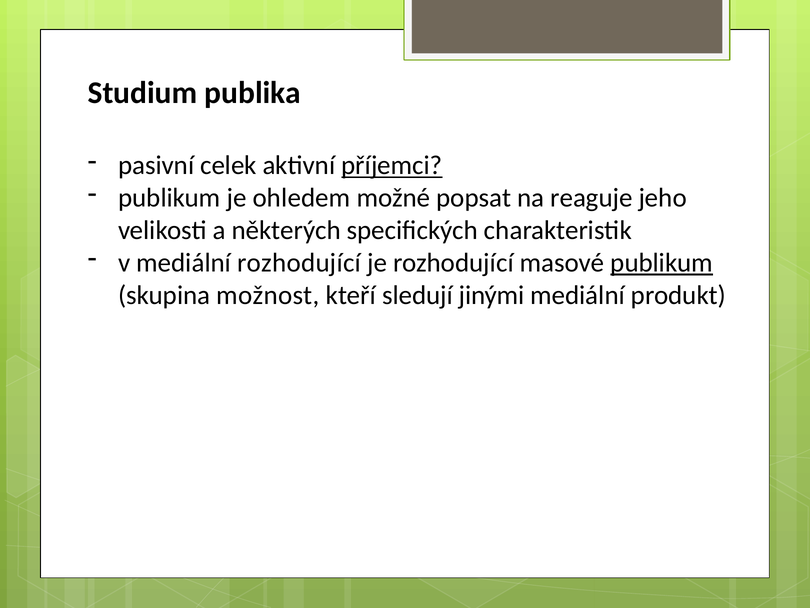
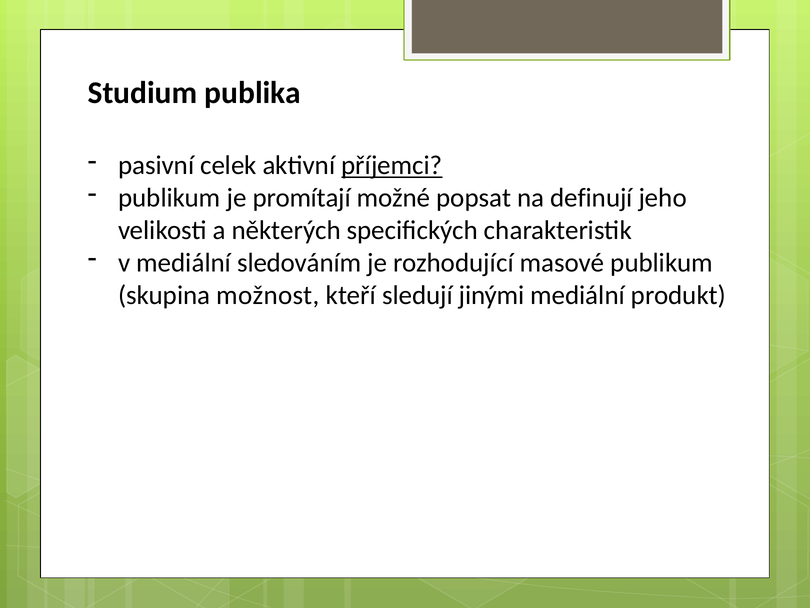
ohledem: ohledem -> promítají
reaguje: reaguje -> definují
mediální rozhodující: rozhodující -> sledováním
publikum at (662, 263) underline: present -> none
